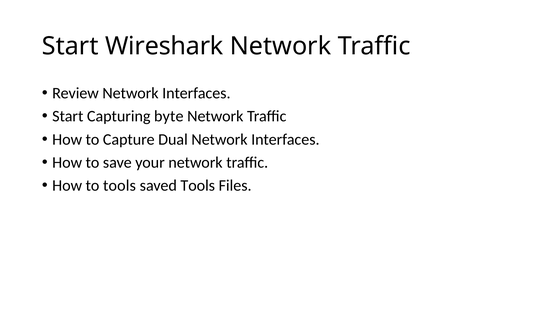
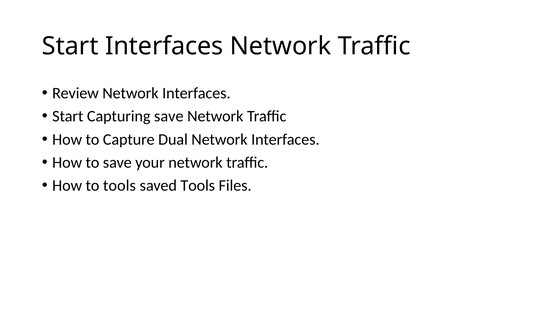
Start Wireshark: Wireshark -> Interfaces
Capturing byte: byte -> save
